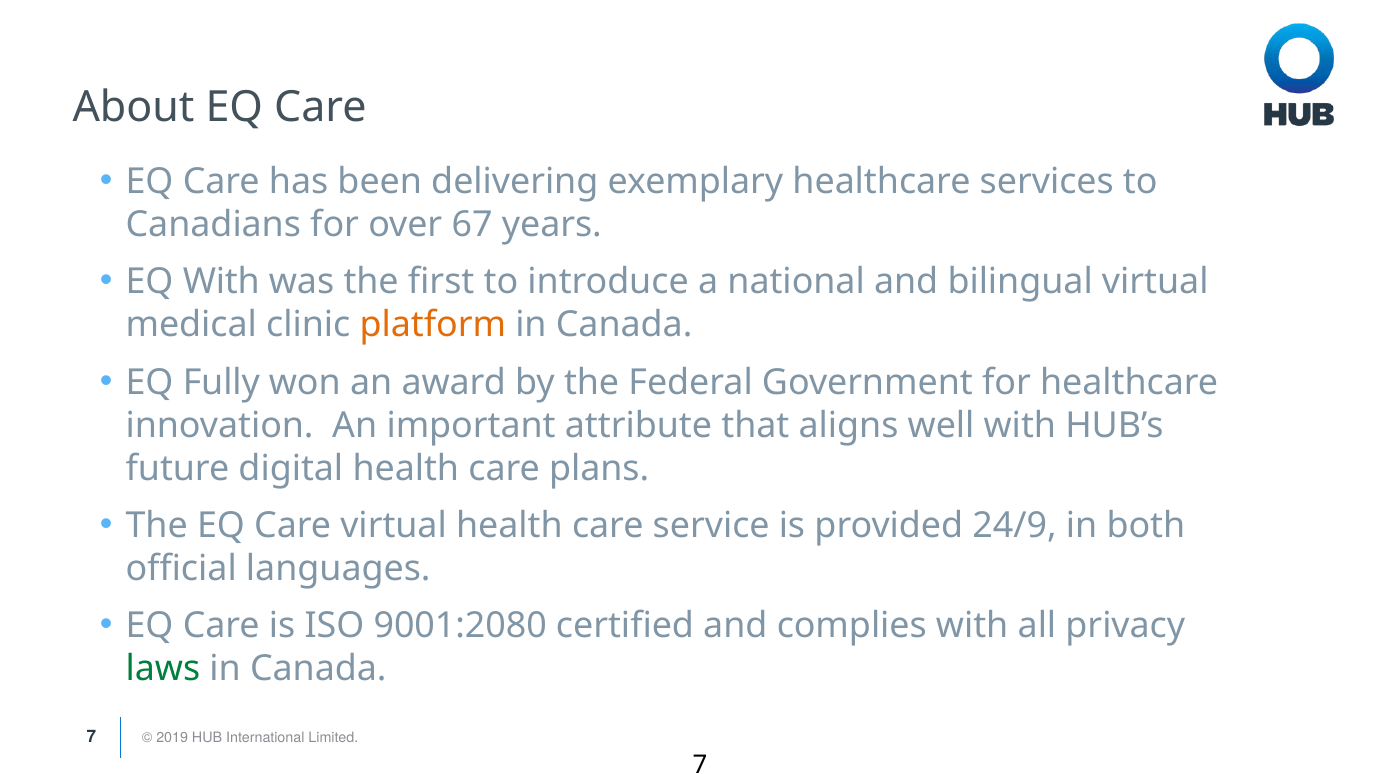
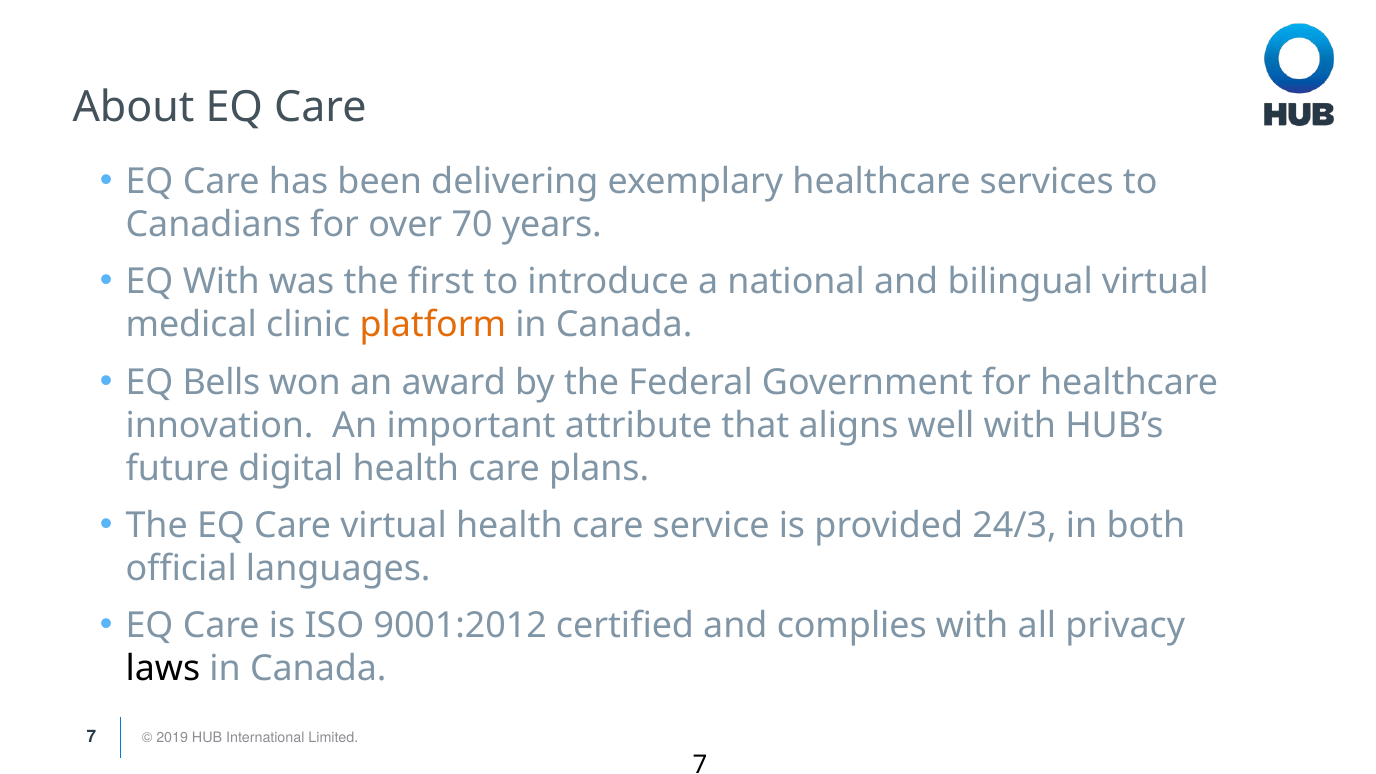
67: 67 -> 70
Fully: Fully -> Bells
24/9: 24/9 -> 24/3
9001:2080: 9001:2080 -> 9001:2012
laws colour: green -> black
